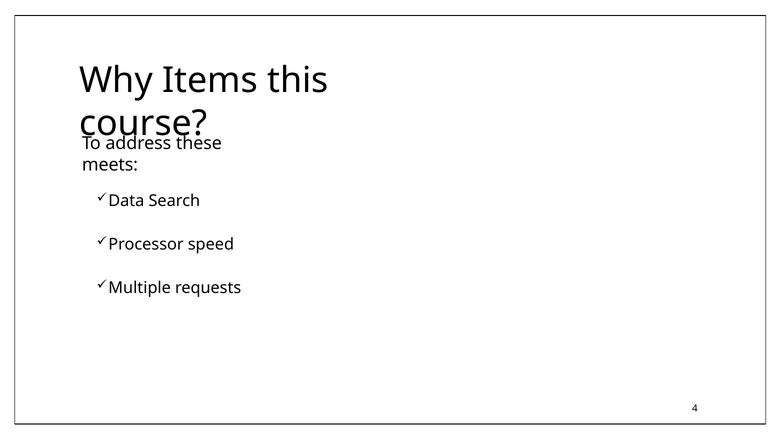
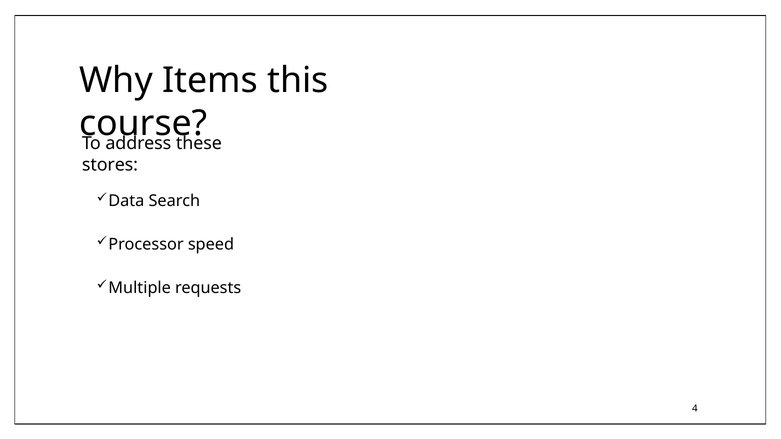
meets: meets -> stores
